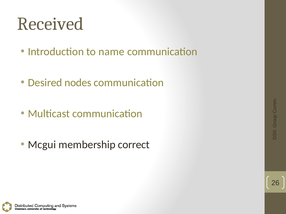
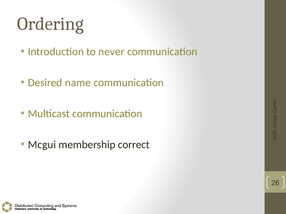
Received: Received -> Ordering
name: name -> never
nodes: nodes -> name
